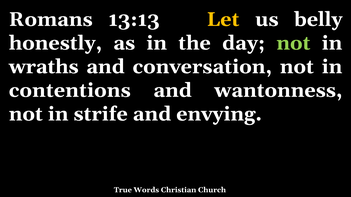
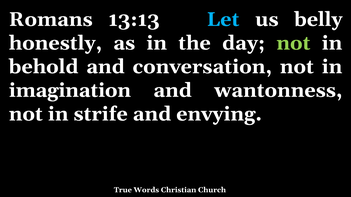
Let colour: yellow -> light blue
wraths: wraths -> behold
contentions: contentions -> imagination
